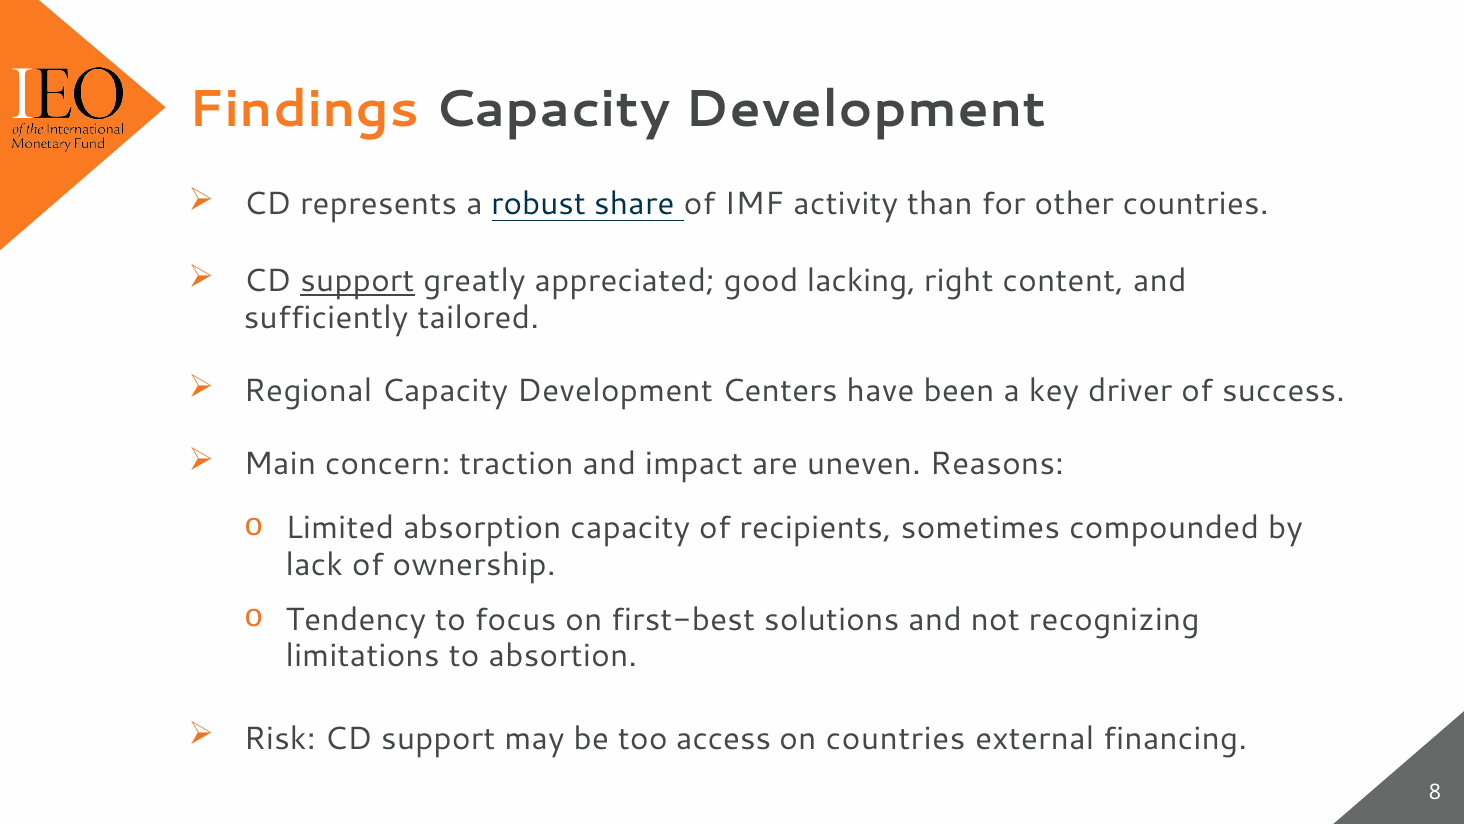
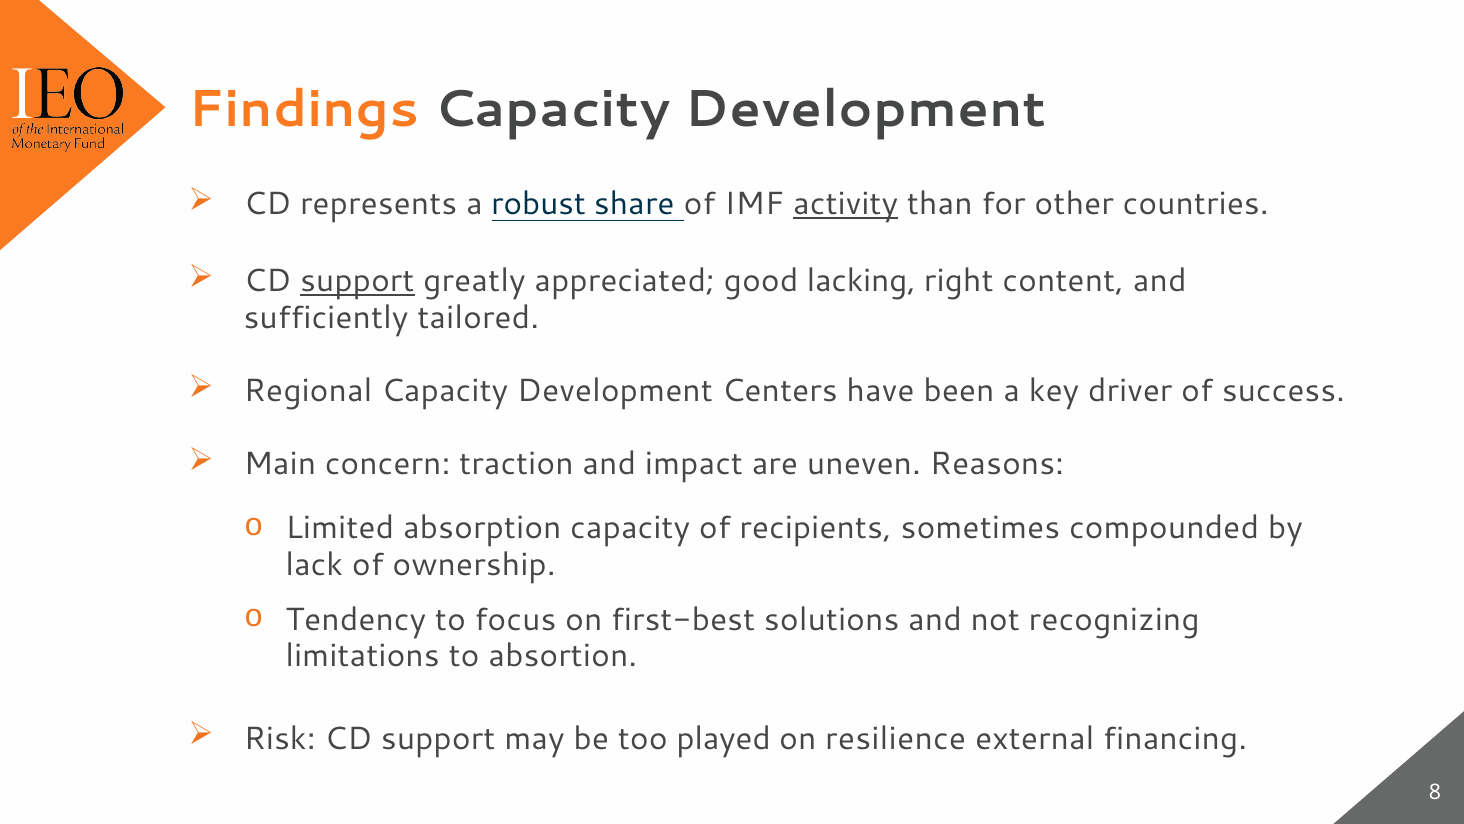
activity underline: none -> present
access: access -> played
on countries: countries -> resilience
